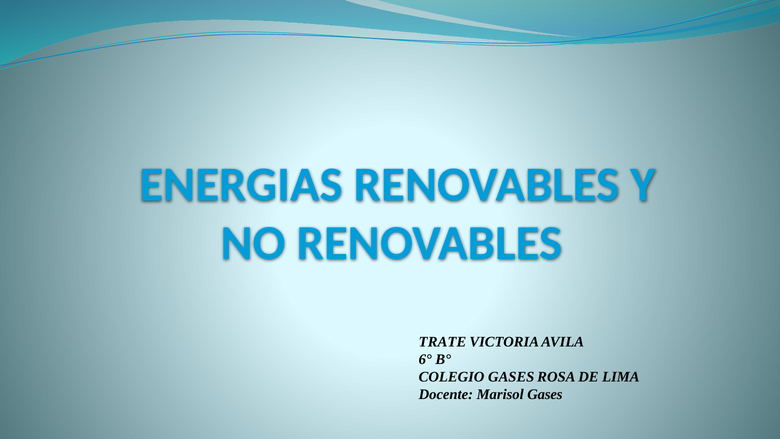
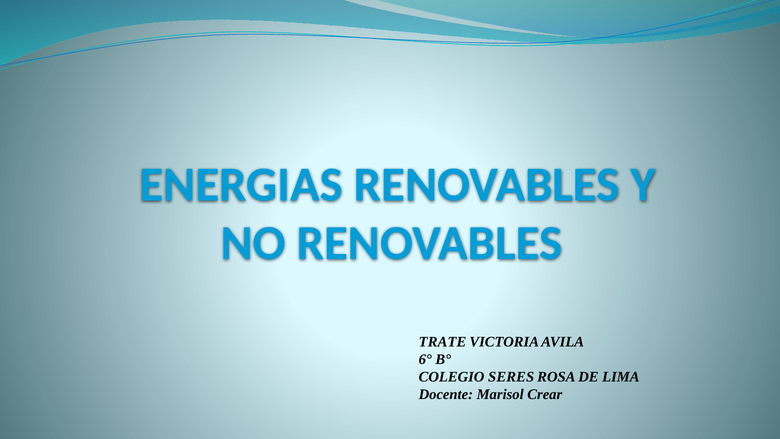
COLEGIO GASES: GASES -> SERES
Marisol Gases: Gases -> Crear
